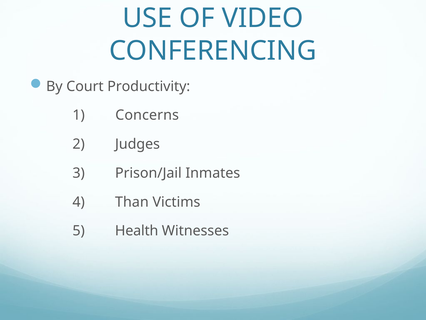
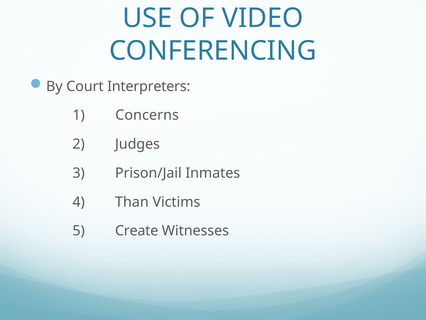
Productivity: Productivity -> Interpreters
Health: Health -> Create
